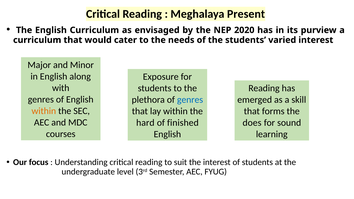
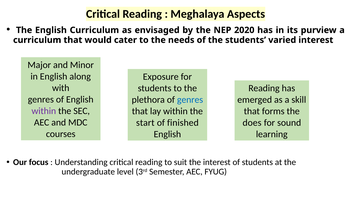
Present: Present -> Aspects
within at (44, 111) colour: orange -> purple
hard: hard -> start
